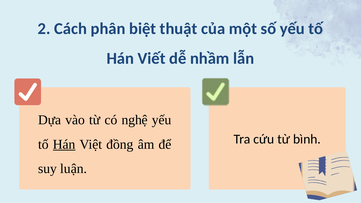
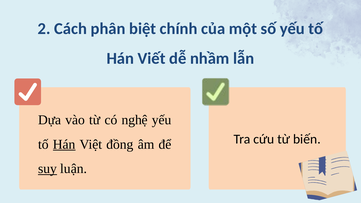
thuật: thuật -> chính
bình: bình -> biến
suy underline: none -> present
